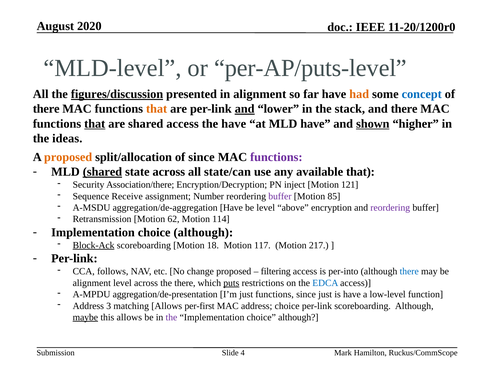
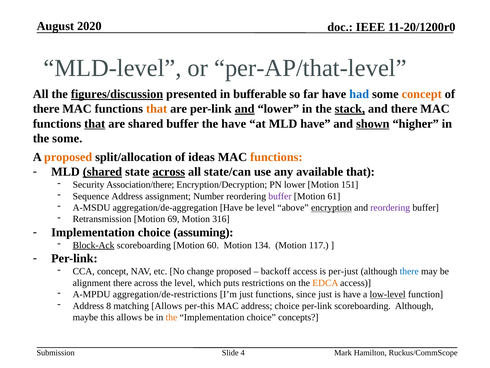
per-AP/puts-level: per-AP/puts-level -> per-AP/that-level
in alignment: alignment -> bufferable
had colour: orange -> blue
concept at (422, 94) colour: blue -> orange
stack underline: none -> present
shared access: access -> buffer
the ideas: ideas -> some
of since: since -> ideas
functions at (276, 157) colour: purple -> orange
across at (169, 172) underline: none -> present
PN inject: inject -> lower
121: 121 -> 151
Sequence Receive: Receive -> Address
85: 85 -> 61
encryption underline: none -> present
62: 62 -> 69
114: 114 -> 316
although at (203, 232): although -> assuming
18: 18 -> 60
117: 117 -> 134
217: 217 -> 117
CCA follows: follows -> concept
filtering: filtering -> backoff
per-into: per-into -> per-just
alignment level: level -> there
the there: there -> level
puts underline: present -> none
EDCA colour: blue -> orange
aggregation/de-presentation: aggregation/de-presentation -> aggregation/de-restrictions
low-level underline: none -> present
3: 3 -> 8
per-first: per-first -> per-this
maybe underline: present -> none
the at (171, 317) colour: purple -> orange
although at (298, 317): although -> concepts
